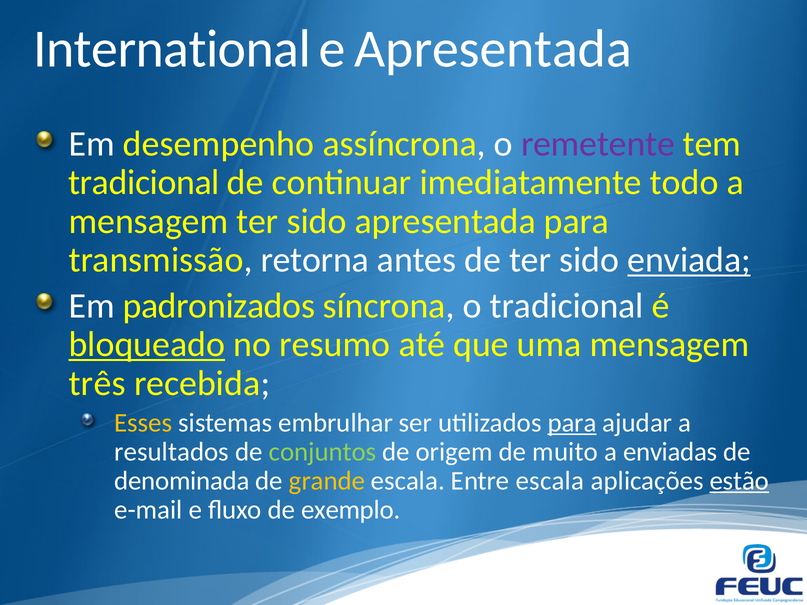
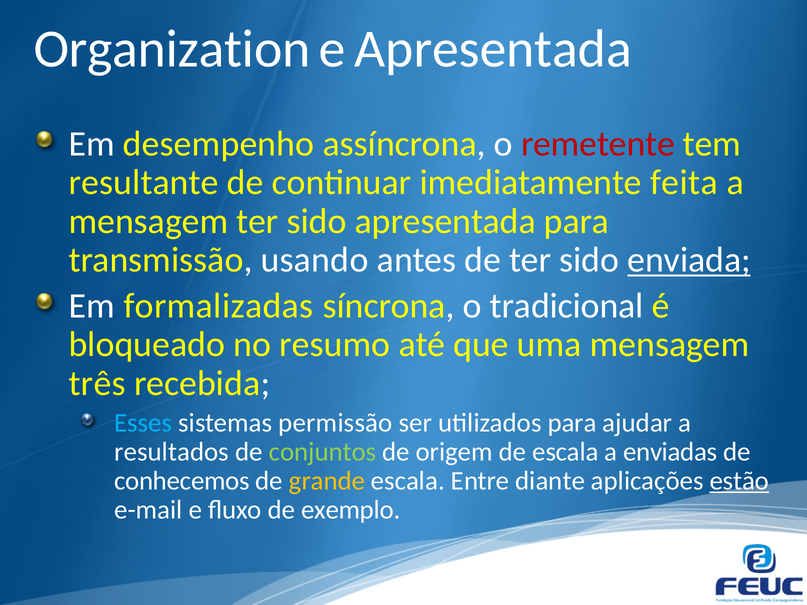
International: International -> Organization
remetente colour: purple -> red
tradicional at (144, 183): tradicional -> resultante
todo: todo -> feita
retorna: retorna -> usando
padronizados: padronizados -> formalizadas
bloqueado underline: present -> none
Esses colour: yellow -> light blue
embrulhar: embrulhar -> permissão
para at (572, 423) underline: present -> none
de muito: muito -> escala
denominada: denominada -> conhecemos
Entre escala: escala -> diante
